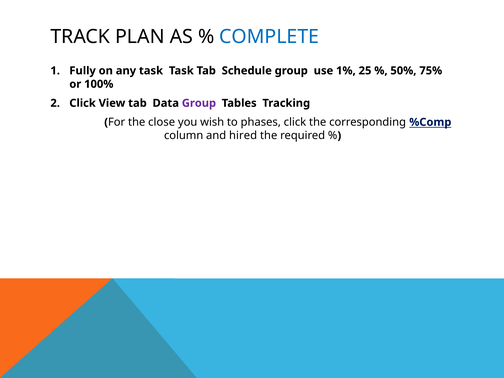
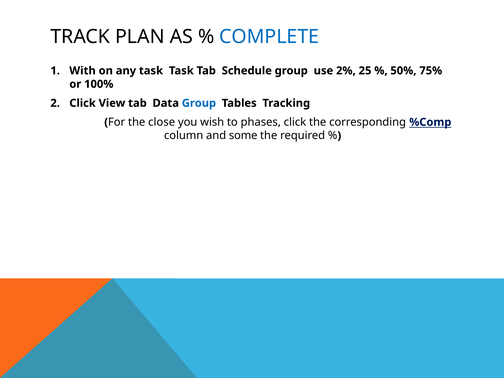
Fully: Fully -> With
1%: 1% -> 2%
Group at (199, 103) colour: purple -> blue
hired: hired -> some
